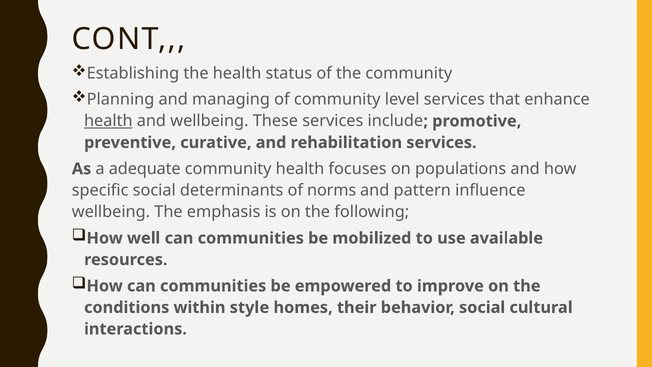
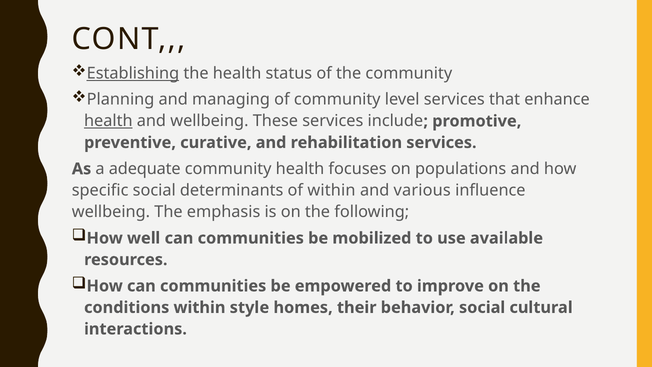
Establishing underline: none -> present
of norms: norms -> within
pattern: pattern -> various
